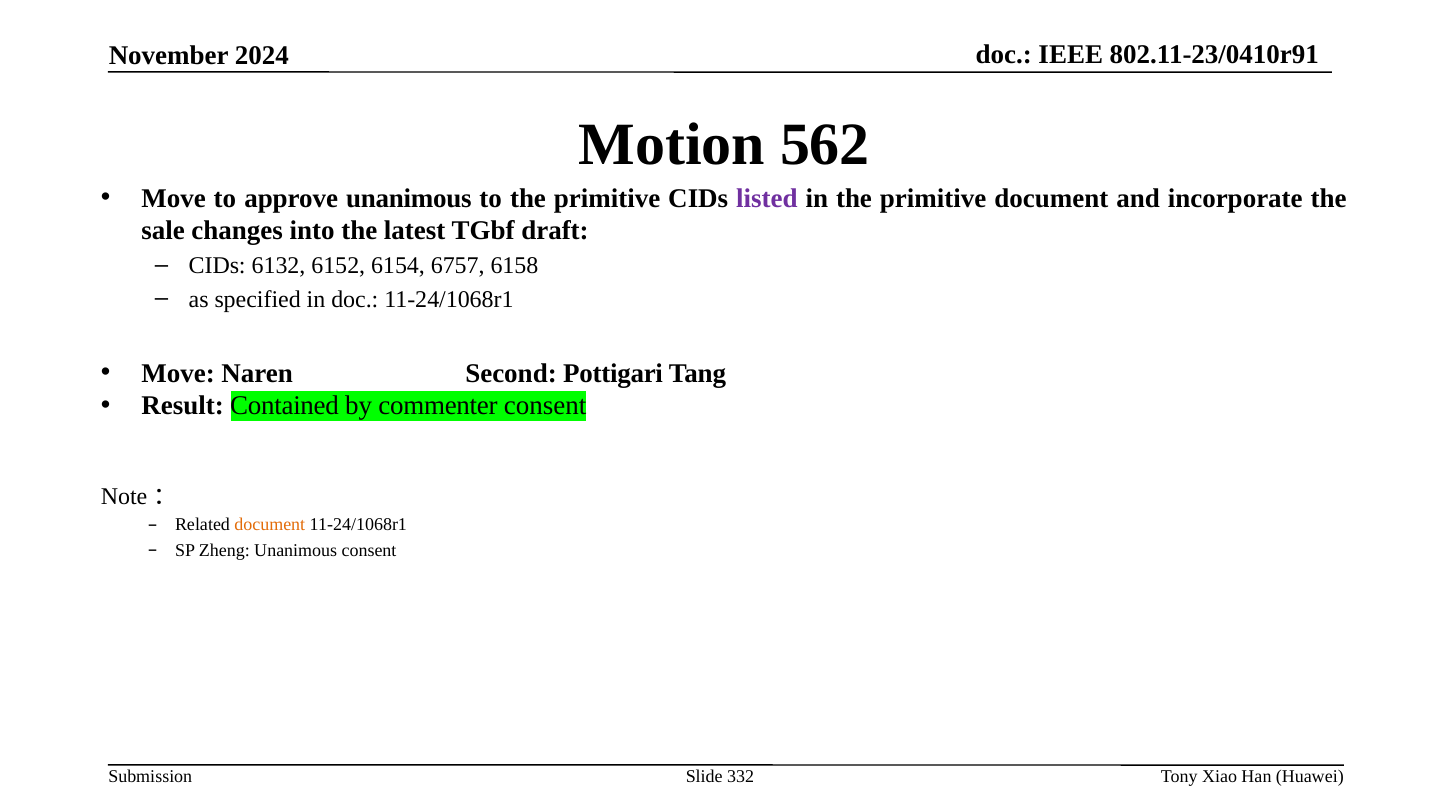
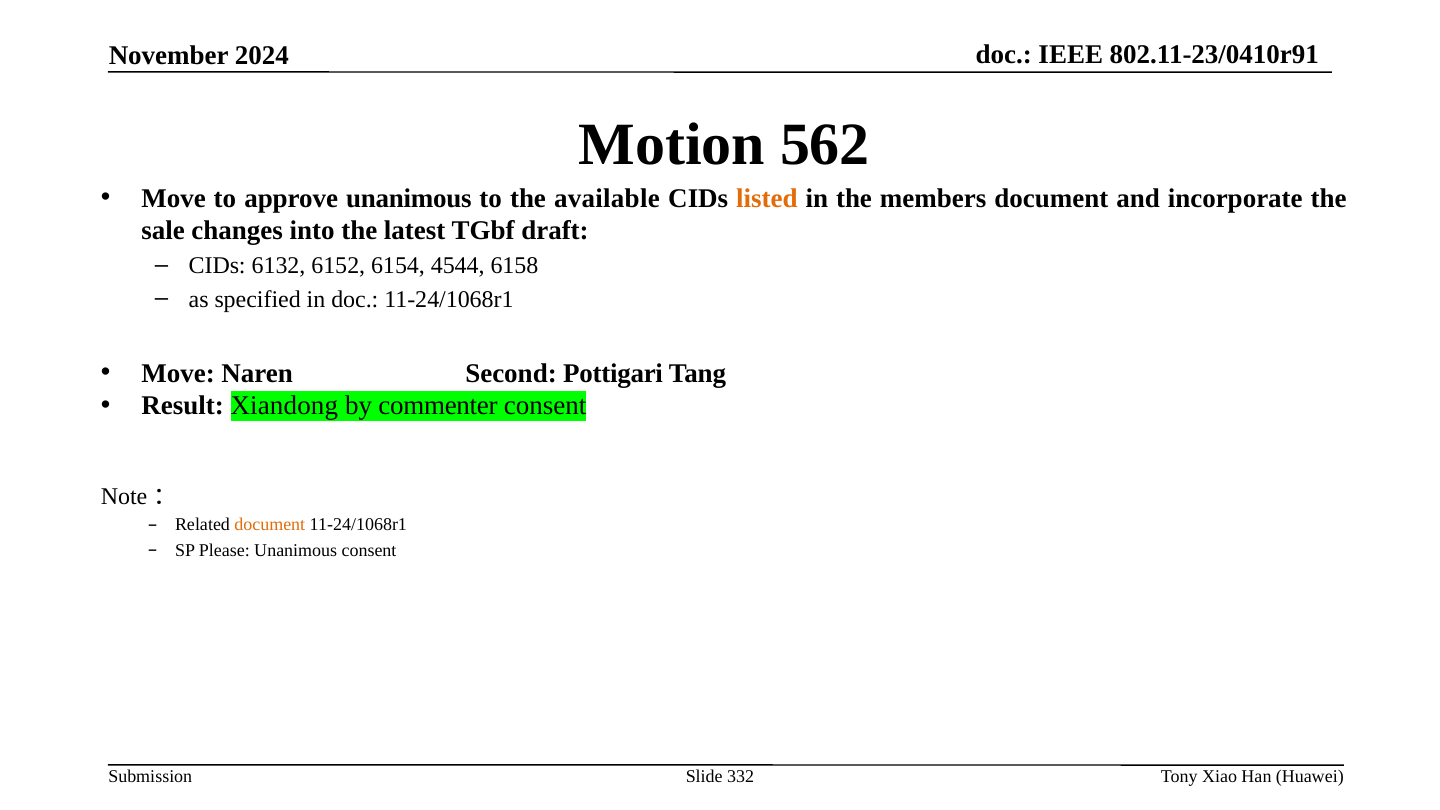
to the primitive: primitive -> available
listed colour: purple -> orange
in the primitive: primitive -> members
6757: 6757 -> 4544
Contained: Contained -> Xiandong
Zheng: Zheng -> Please
